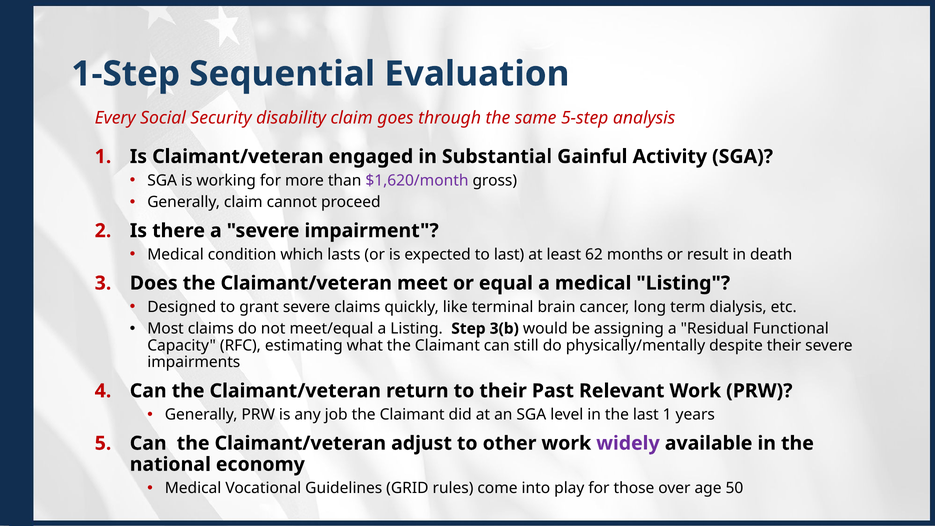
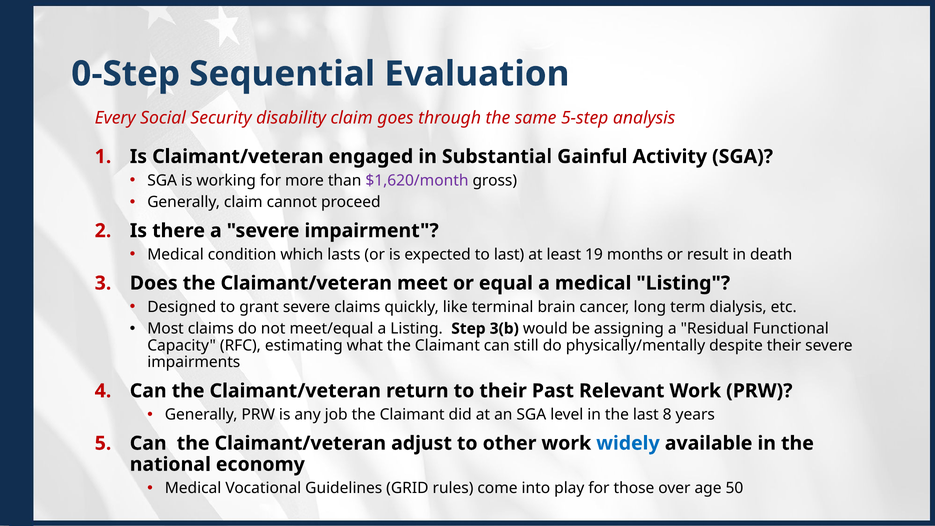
1-Step: 1-Step -> 0-Step
62: 62 -> 19
last 1: 1 -> 8
widely colour: purple -> blue
